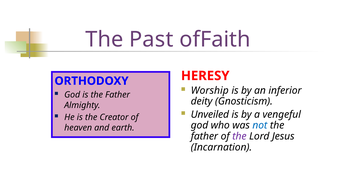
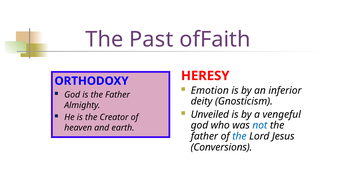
Worship: Worship -> Emotion
the at (239, 136) colour: purple -> blue
Incarnation: Incarnation -> Conversions
